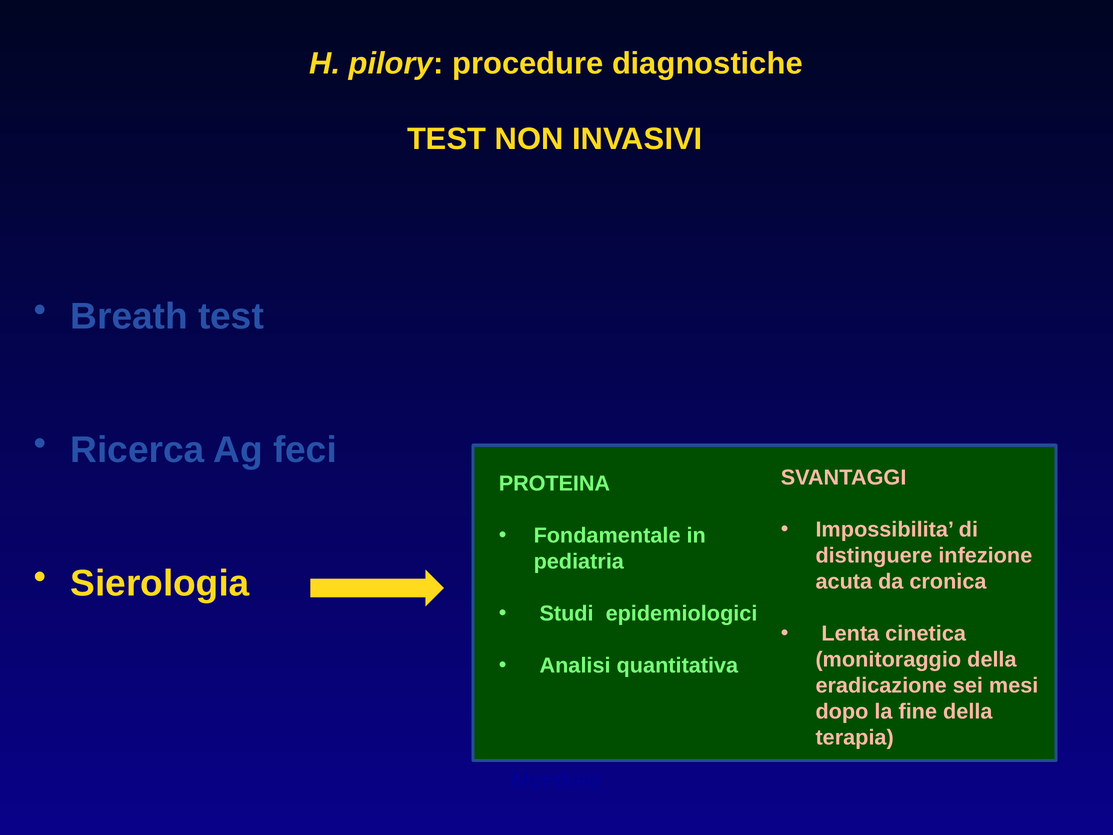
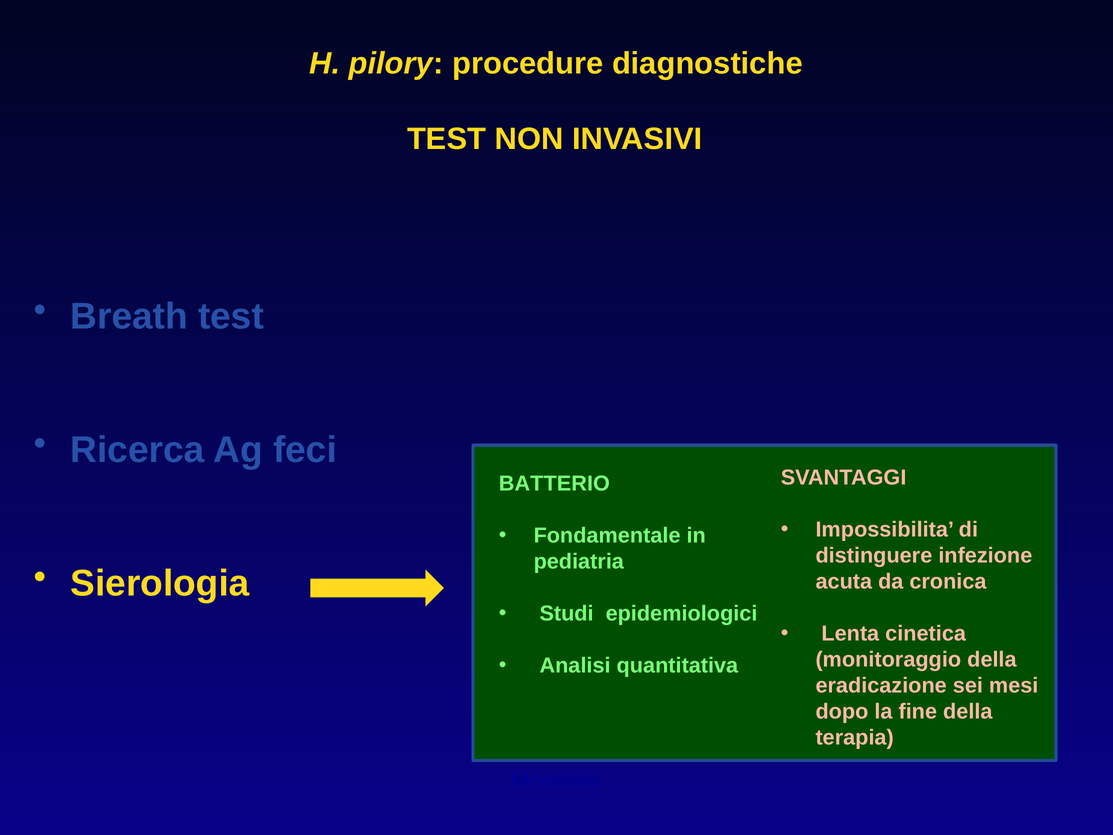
PROTEINA: PROTEINA -> BATTERIO
